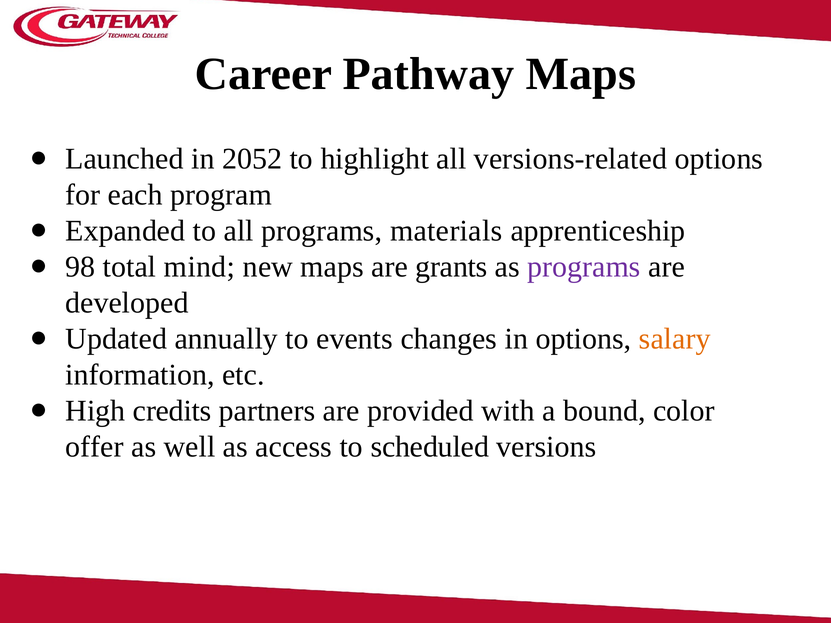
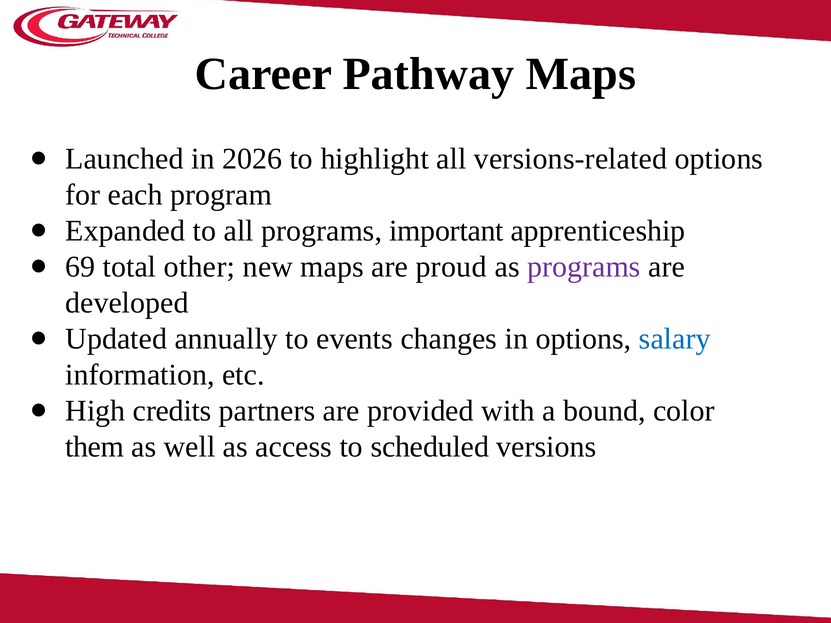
2052: 2052 -> 2026
materials: materials -> important
98: 98 -> 69
mind: mind -> other
grants: grants -> proud
salary colour: orange -> blue
offer: offer -> them
